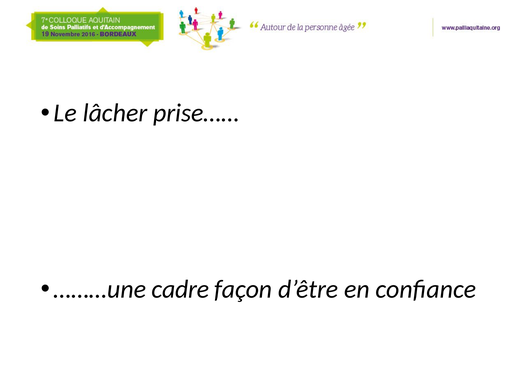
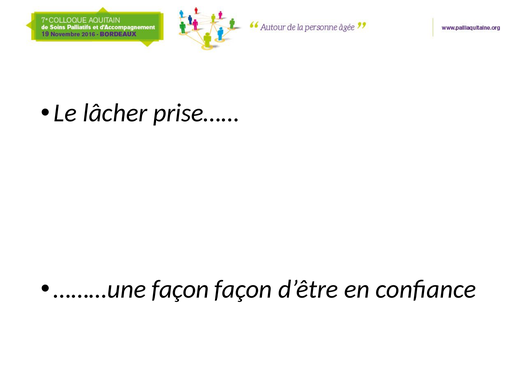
………une cadre: cadre -> façon
